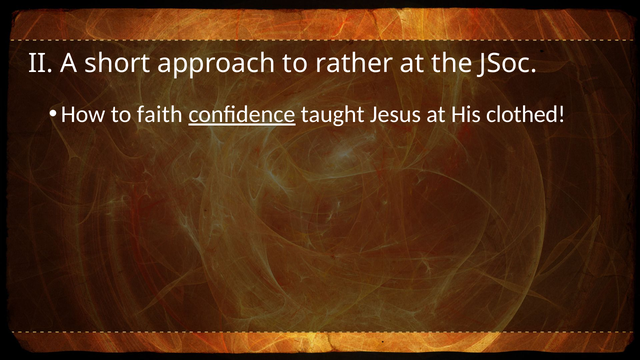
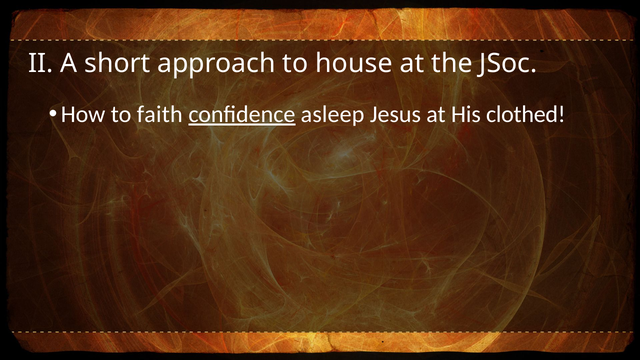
rather: rather -> house
taught: taught -> asleep
